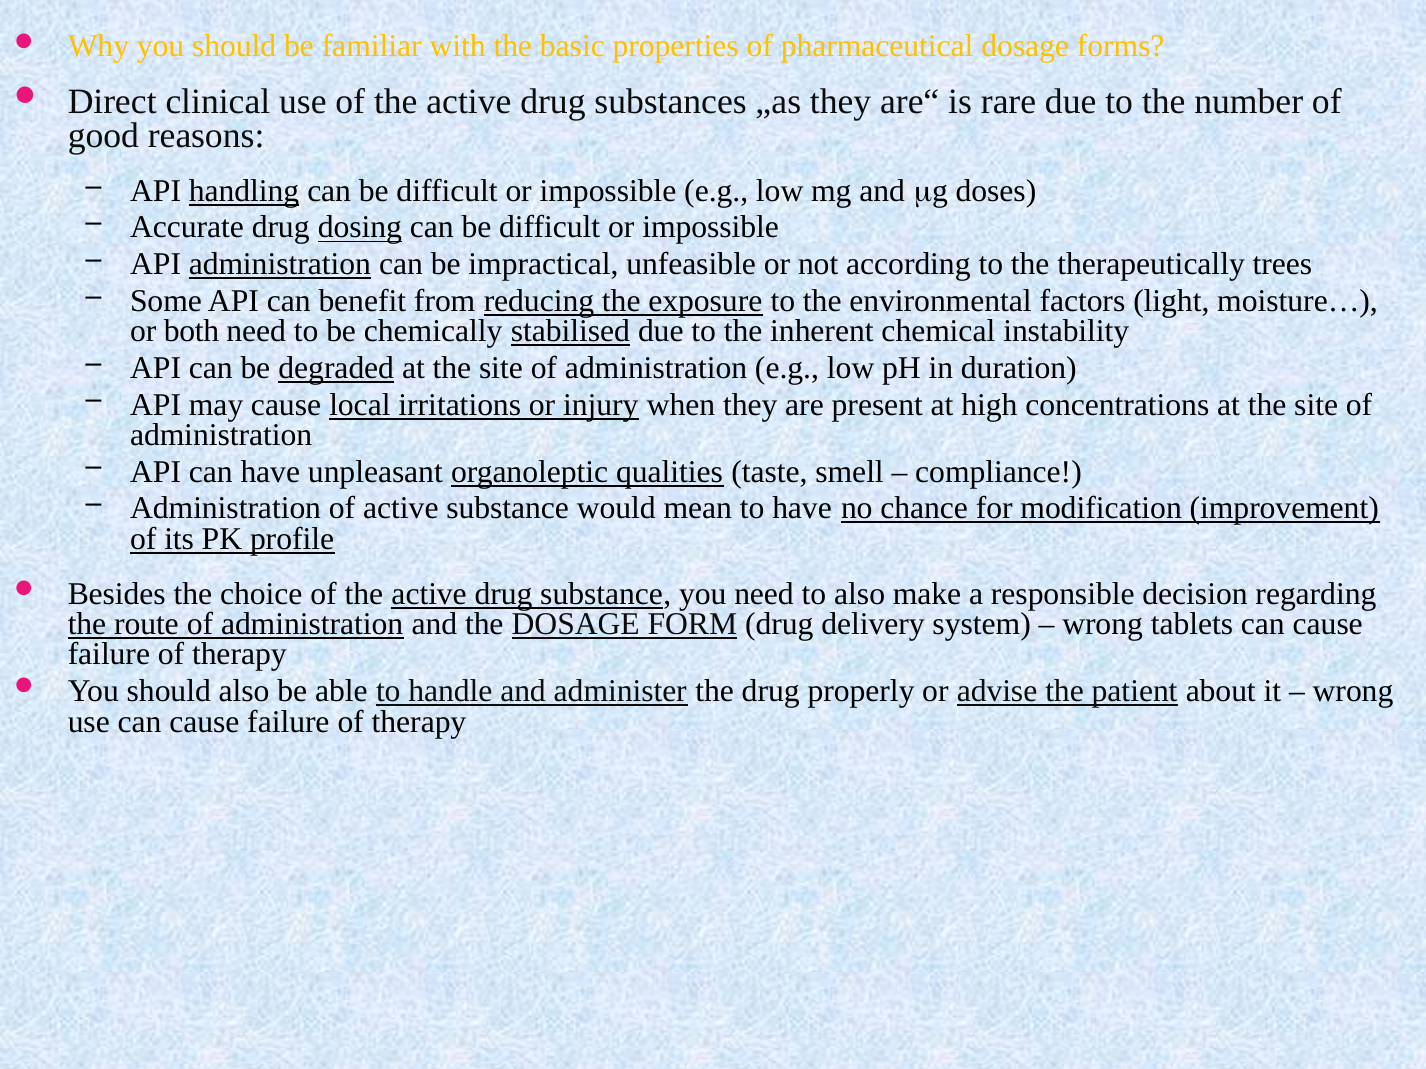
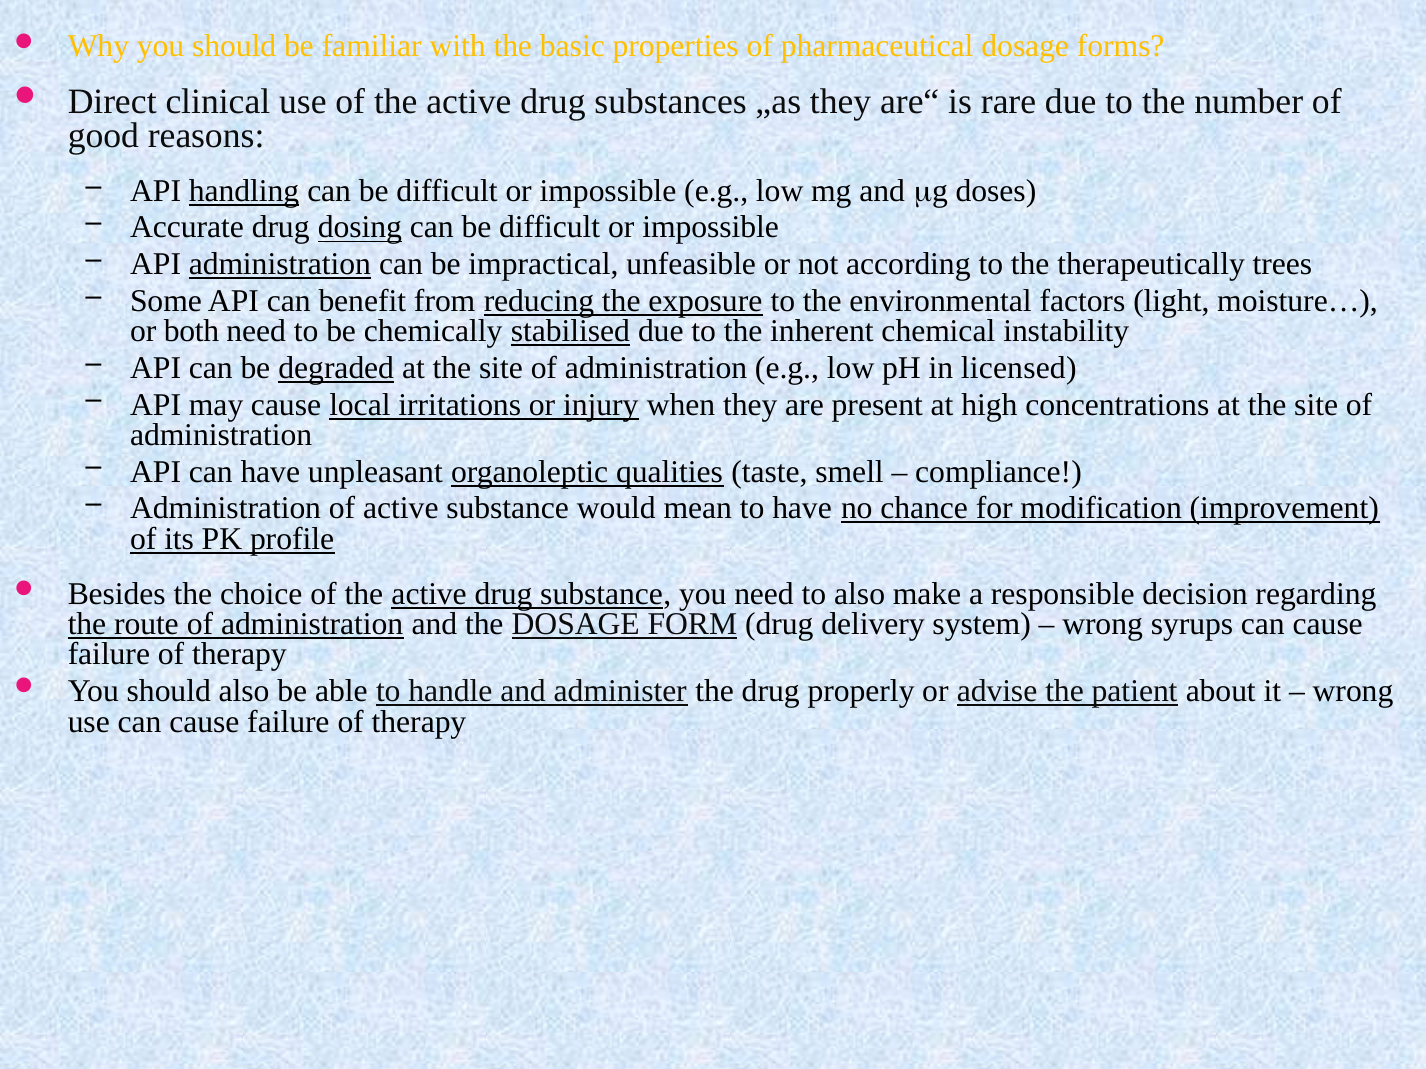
duration: duration -> licensed
tablets: tablets -> syrups
